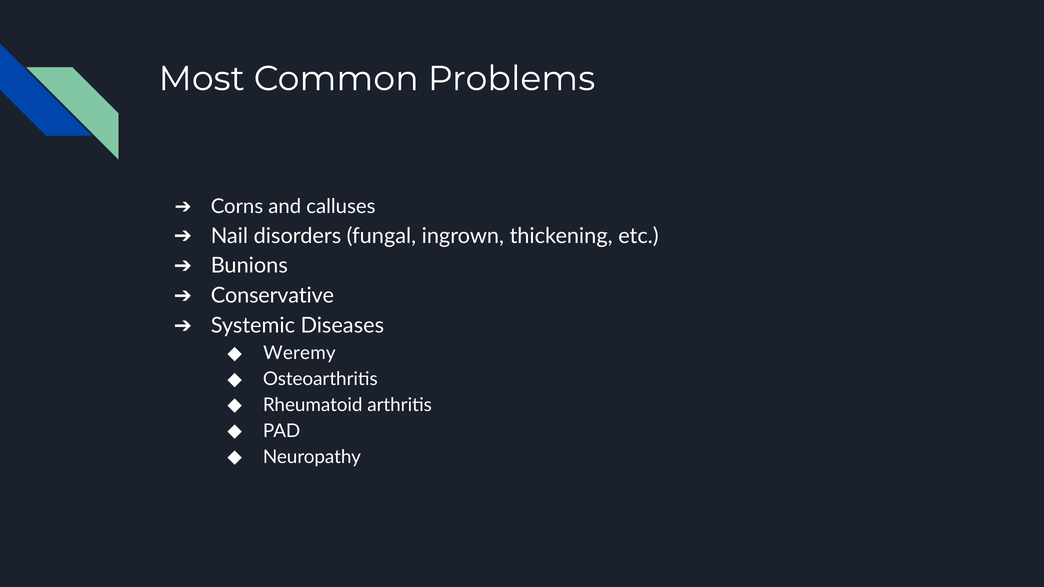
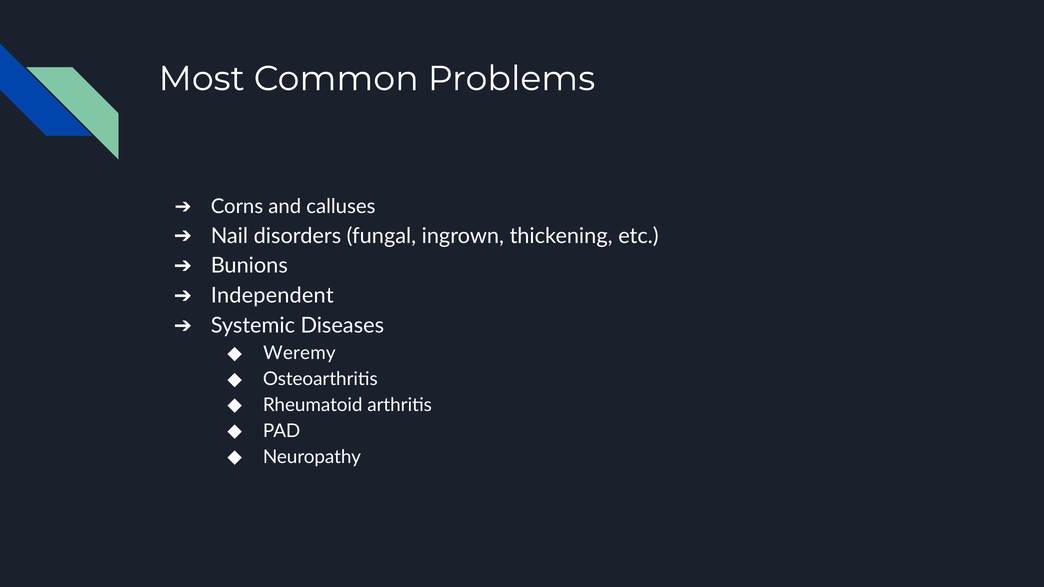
Conservative: Conservative -> Independent
